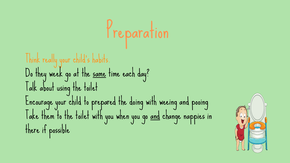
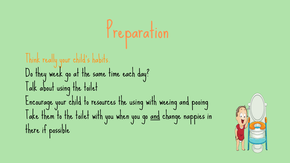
same underline: present -> none
prepared: prepared -> resources
the doing: doing -> using
